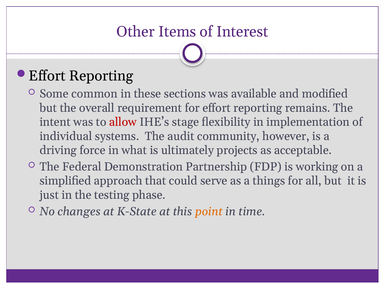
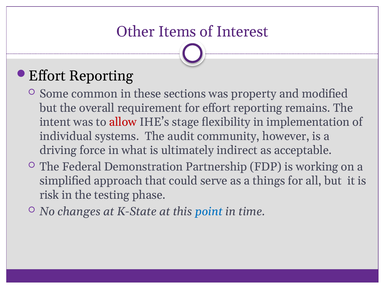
available: available -> property
projects: projects -> indirect
just: just -> risk
point colour: orange -> blue
